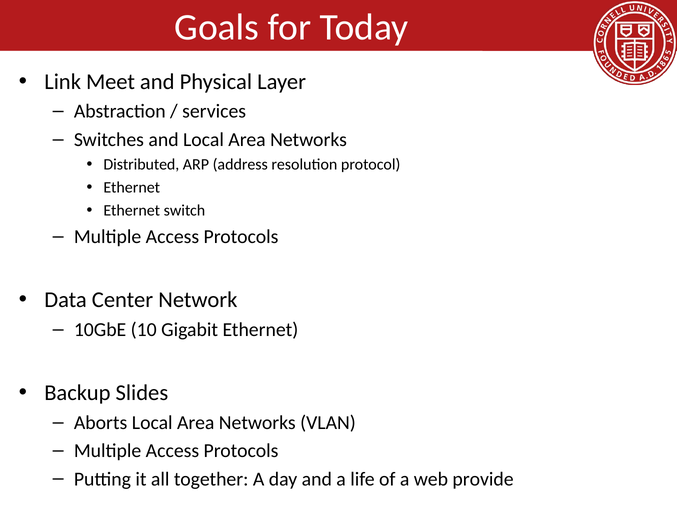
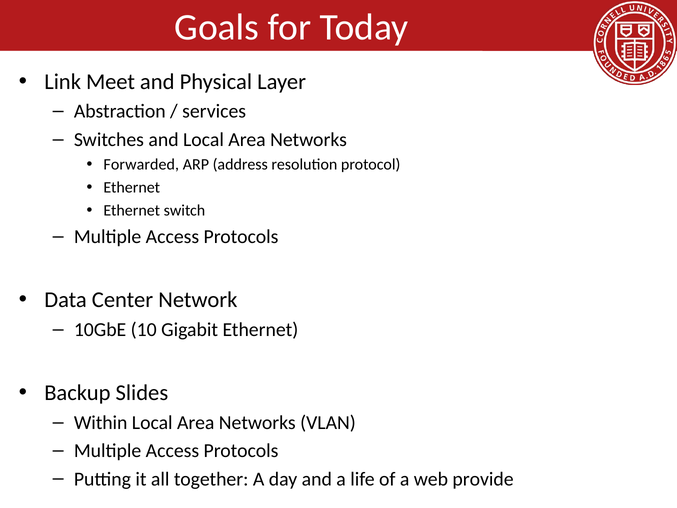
Distributed: Distributed -> Forwarded
Aborts: Aborts -> Within
